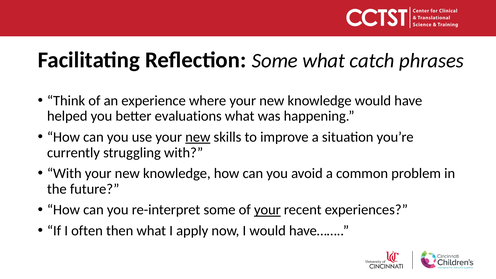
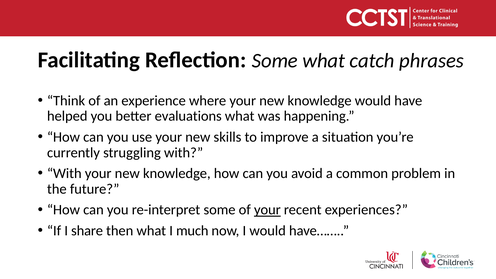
new at (198, 137) underline: present -> none
often: often -> share
apply: apply -> much
